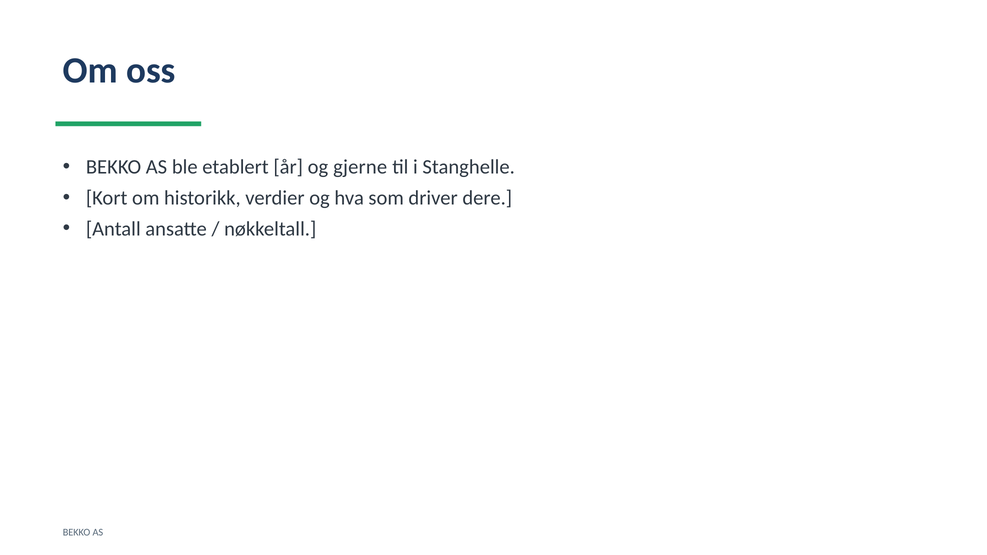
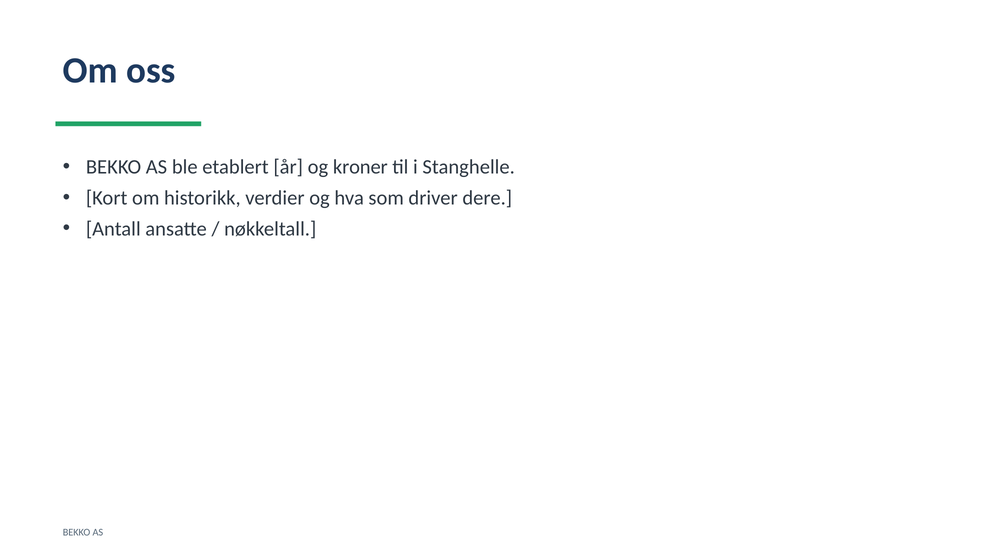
gjerne: gjerne -> kroner
